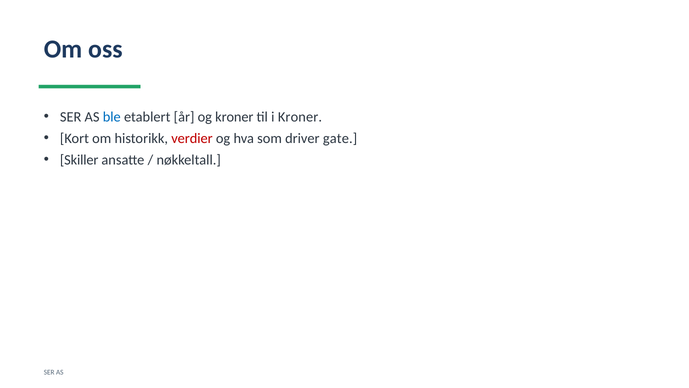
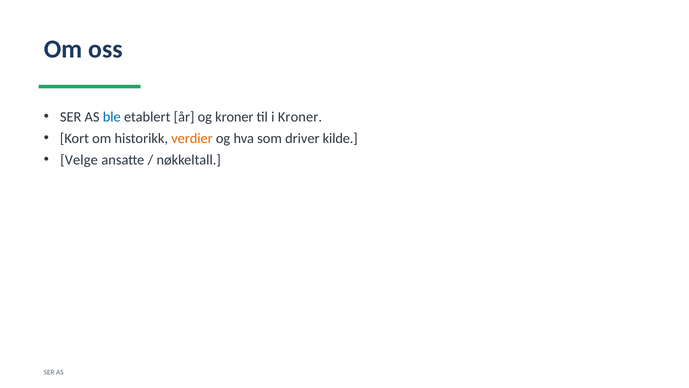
verdier colour: red -> orange
gate: gate -> kilde
Skiller: Skiller -> Velge
